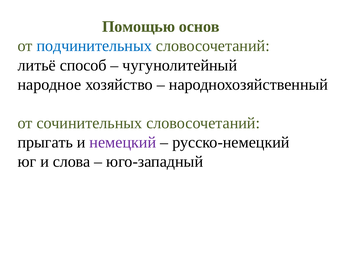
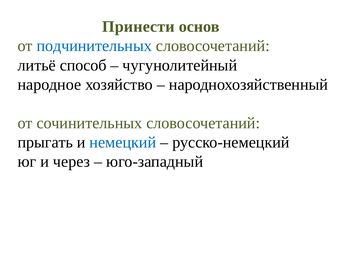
Помощью: Помощью -> Принести
немецкий colour: purple -> blue
слова: слова -> через
